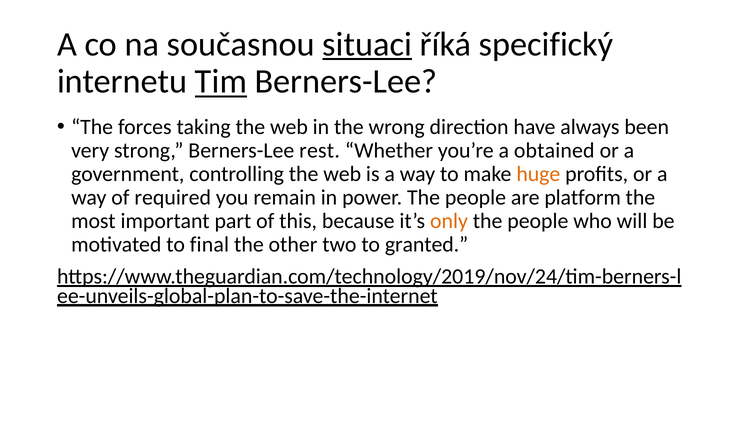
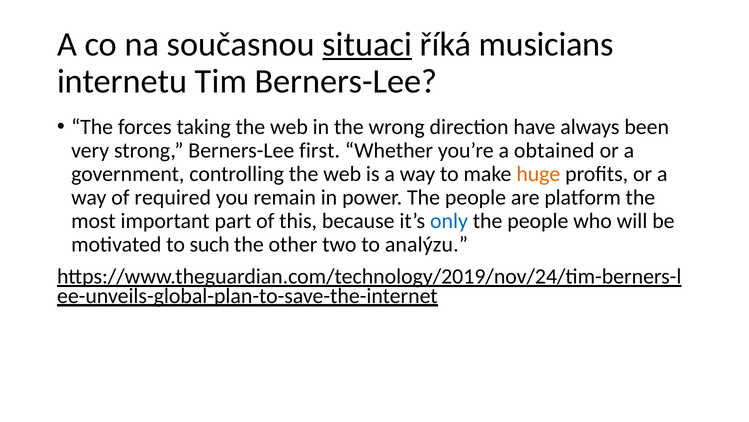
specifický: specifický -> musicians
Tim underline: present -> none
rest: rest -> first
only colour: orange -> blue
final: final -> such
granted: granted -> analýzu
